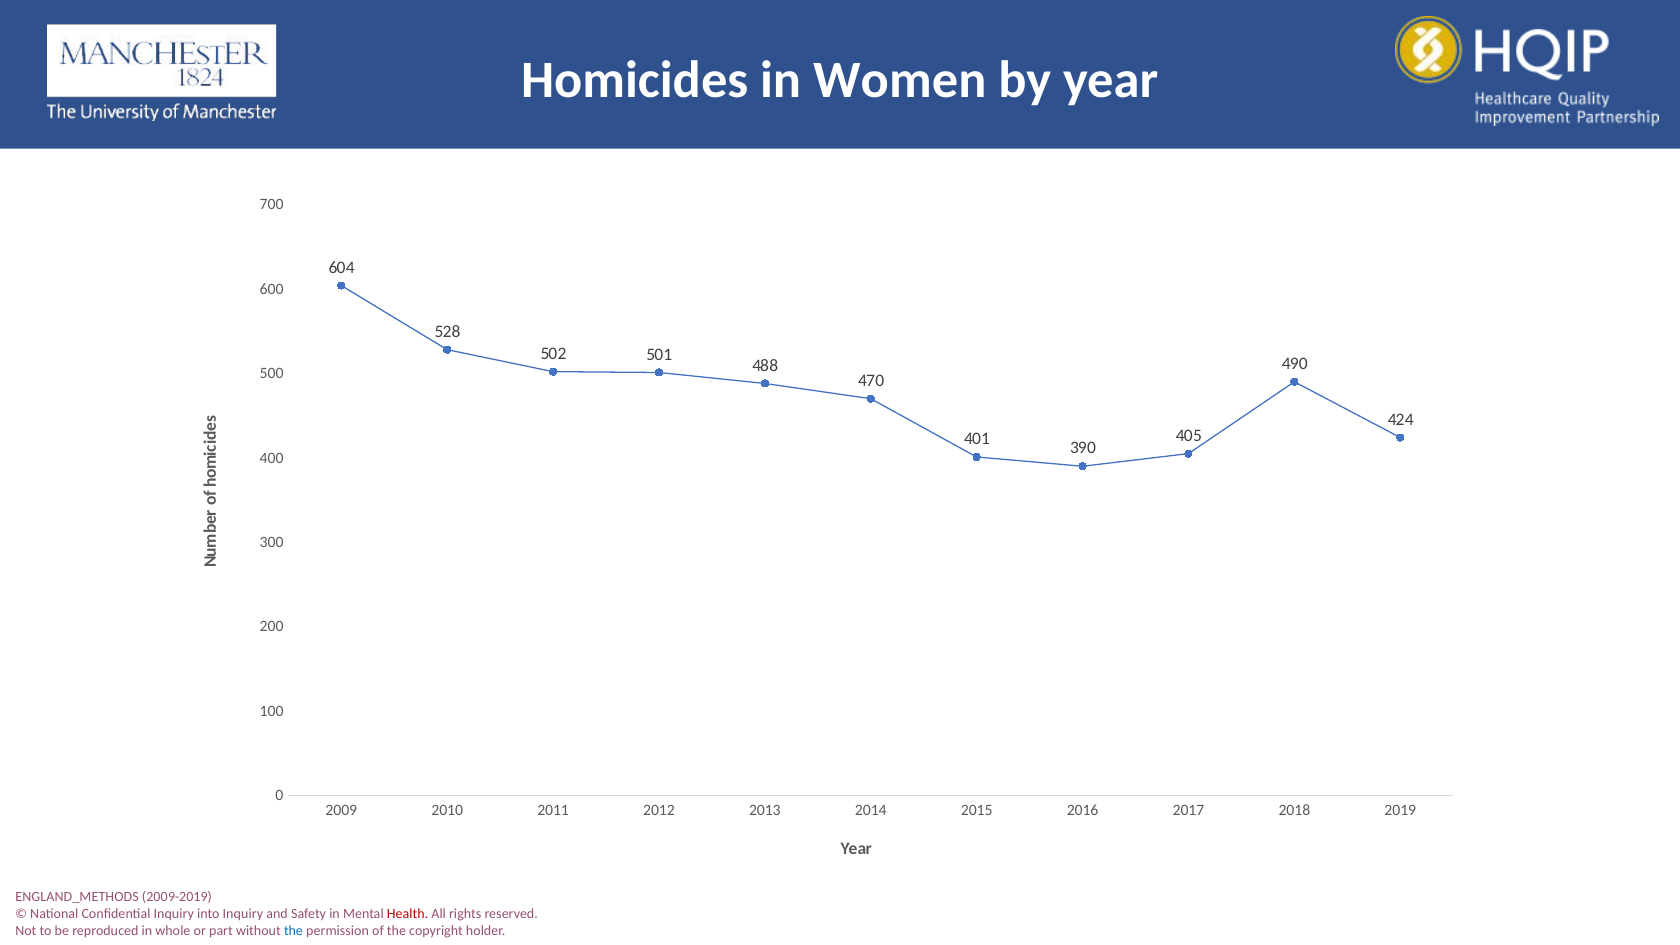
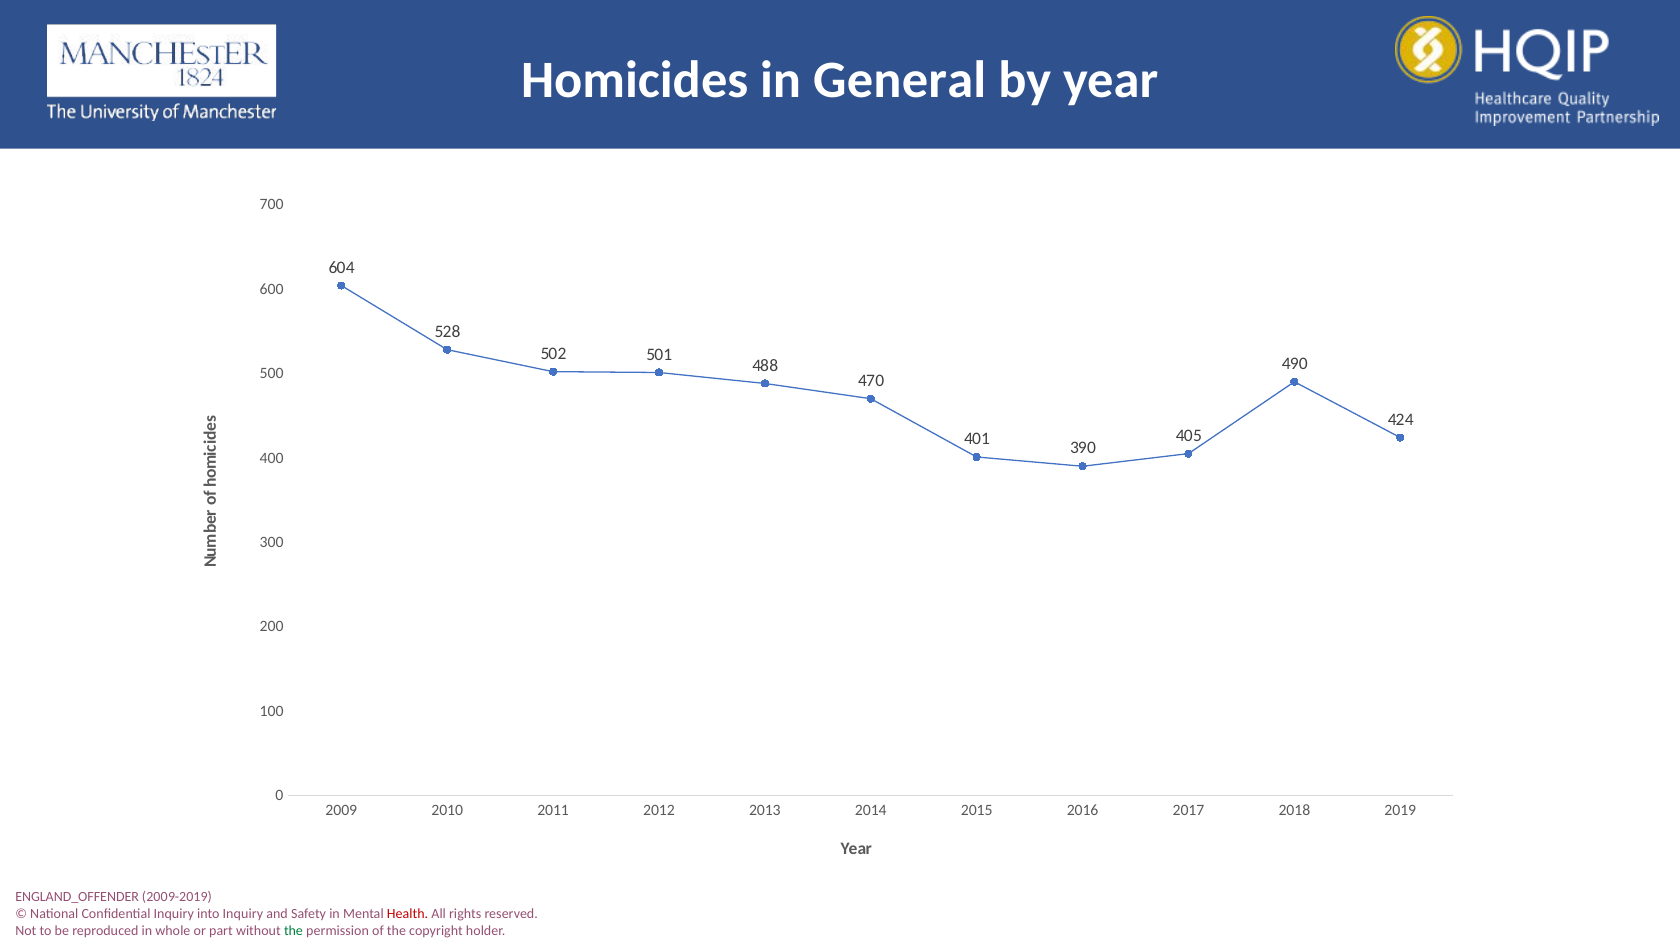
Women: Women -> General
ENGLAND_METHODS: ENGLAND_METHODS -> ENGLAND_OFFENDER
the at (293, 930) colour: blue -> green
